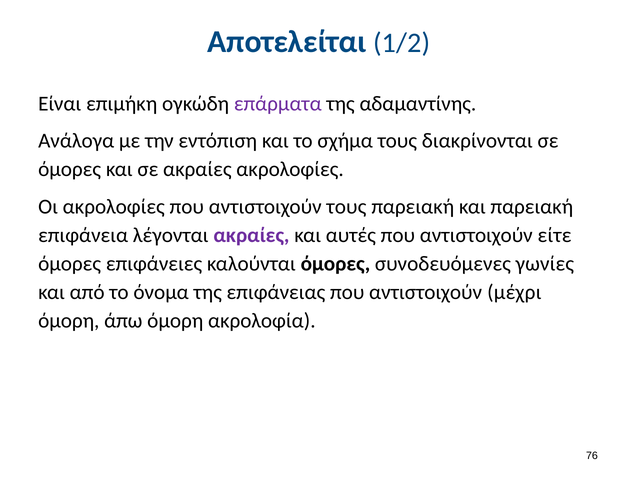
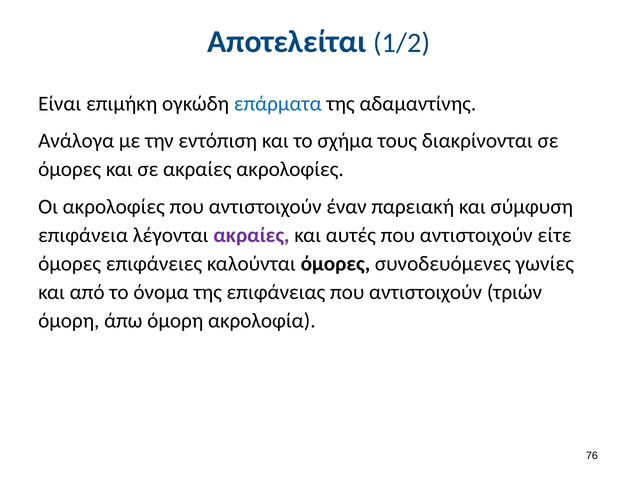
επάρματα colour: purple -> blue
αντιστοιχούν τους: τους -> έναν
και παρειακή: παρειακή -> σύμφυση
μέχρι: μέχρι -> τριών
